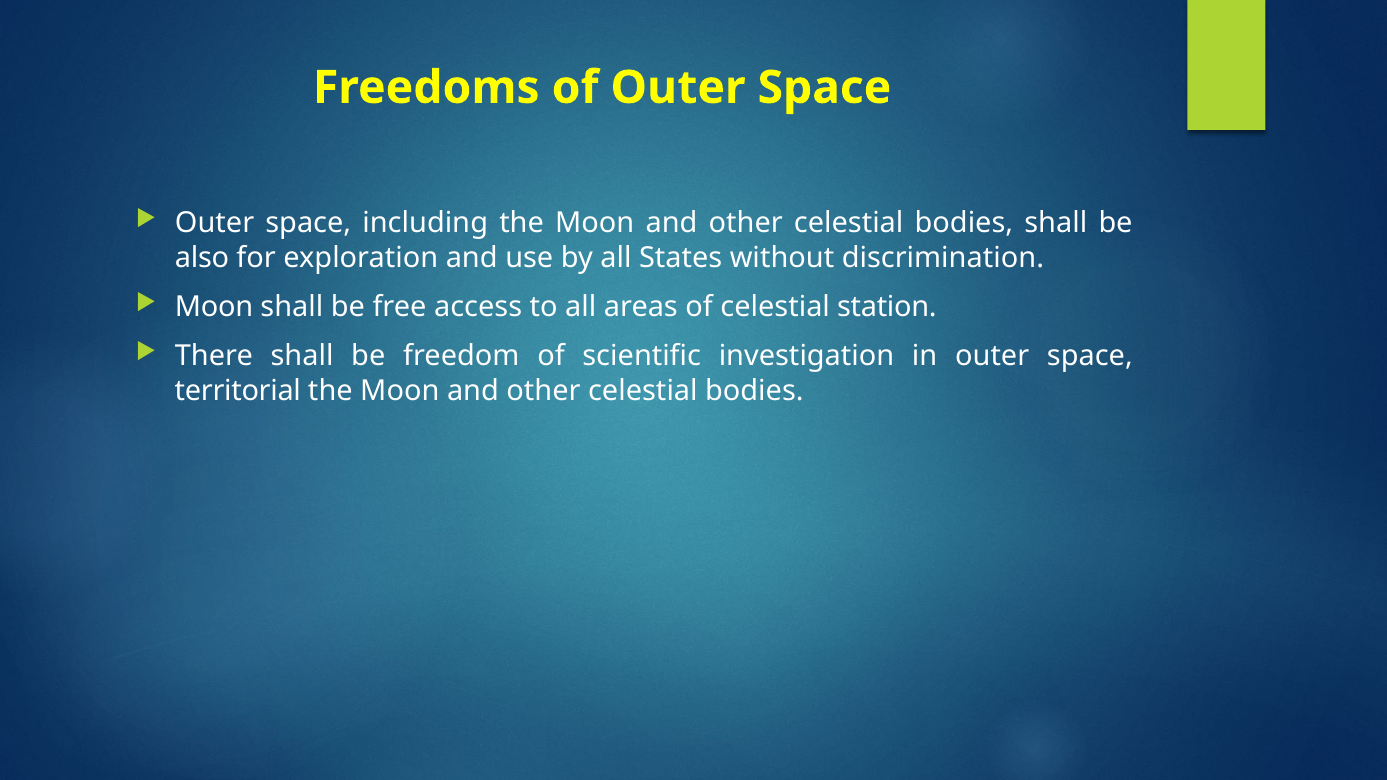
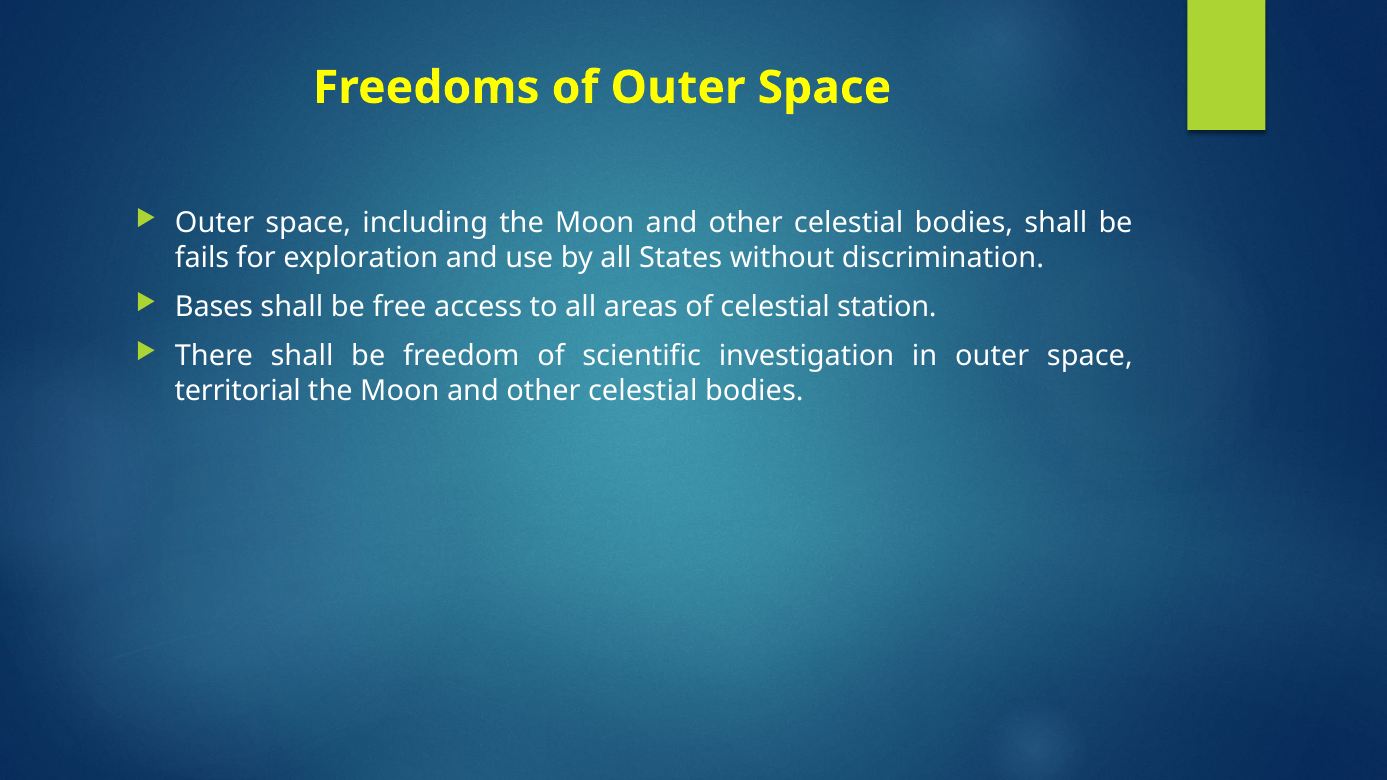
also: also -> fails
Moon at (214, 307): Moon -> Bases
